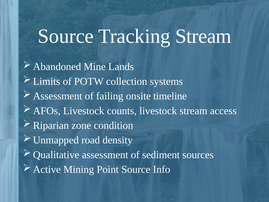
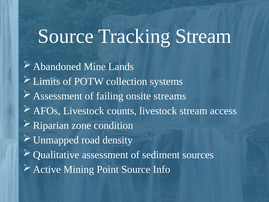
timeline: timeline -> streams
